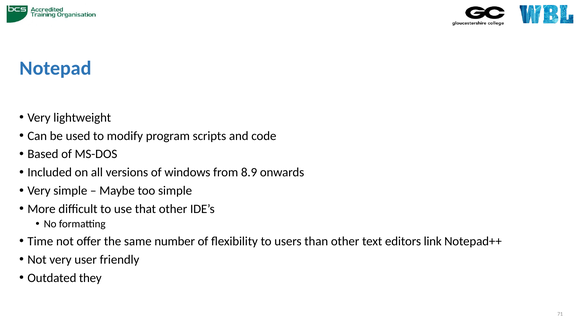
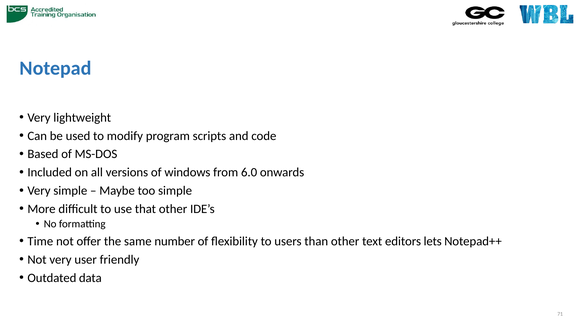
8.9: 8.9 -> 6.0
link: link -> lets
they: they -> data
